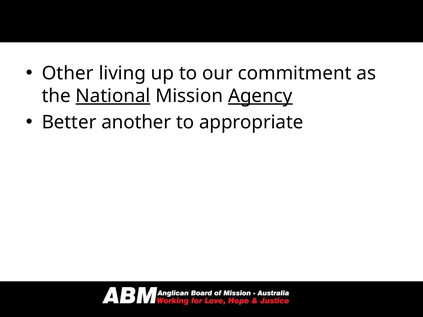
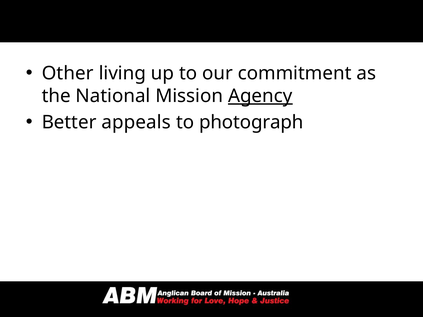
National underline: present -> none
another: another -> appeals
appropriate: appropriate -> photograph
